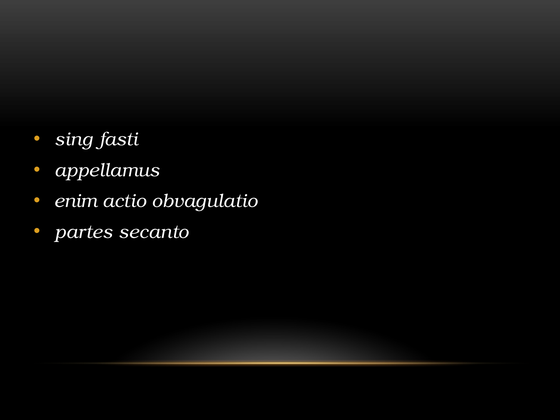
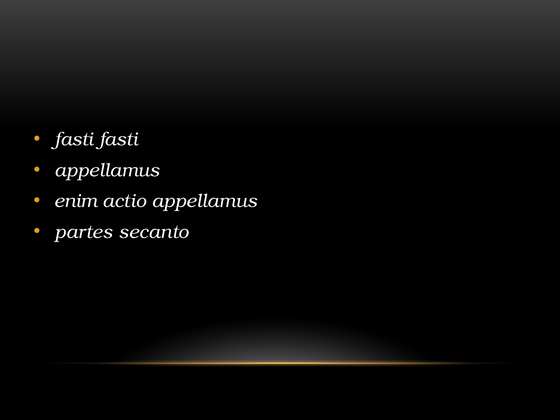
sing at (74, 139): sing -> fasti
actio obvagulatio: obvagulatio -> appellamus
